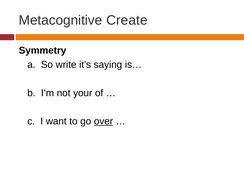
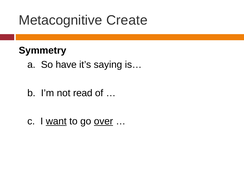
write: write -> have
your: your -> read
want underline: none -> present
